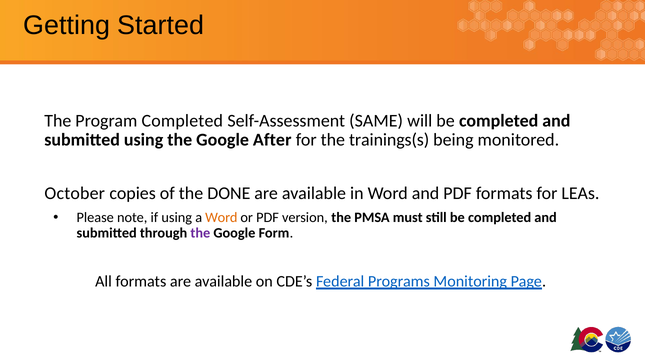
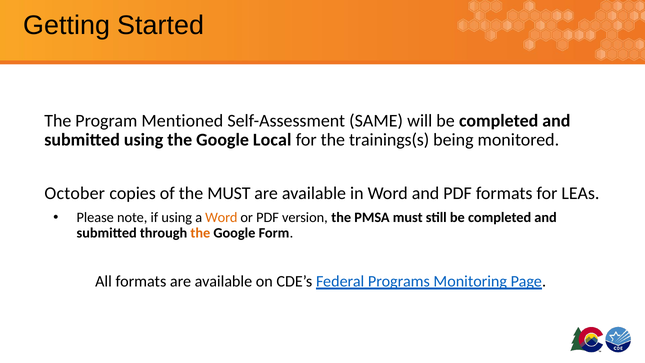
Program Completed: Completed -> Mentioned
After: After -> Local
the DONE: DONE -> MUST
the at (200, 233) colour: purple -> orange
